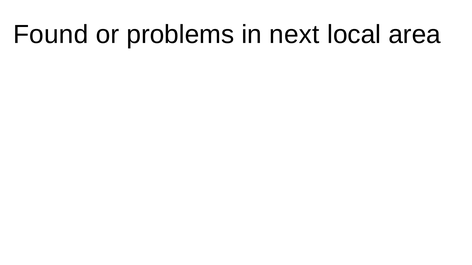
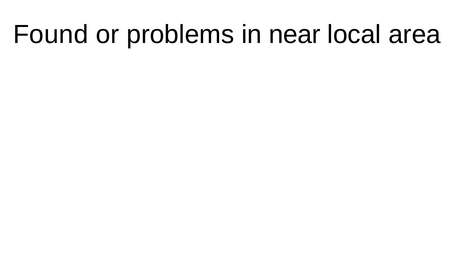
next: next -> near
